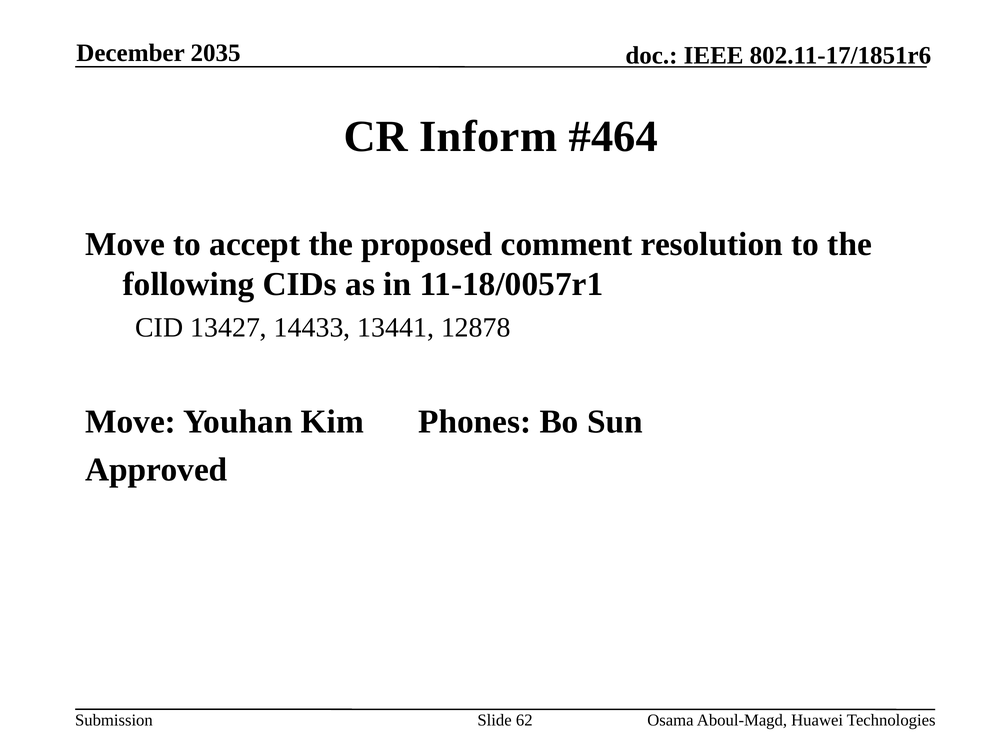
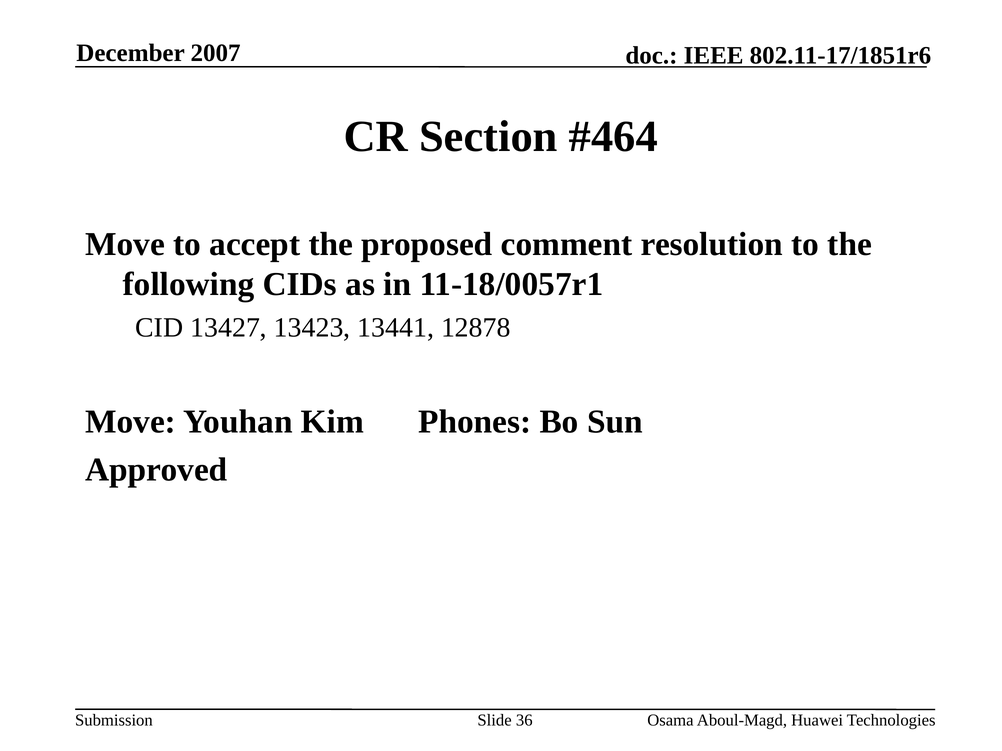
2035: 2035 -> 2007
Inform: Inform -> Section
14433: 14433 -> 13423
62: 62 -> 36
